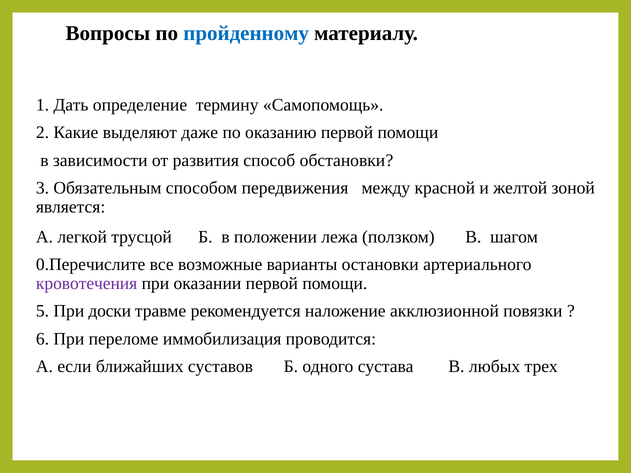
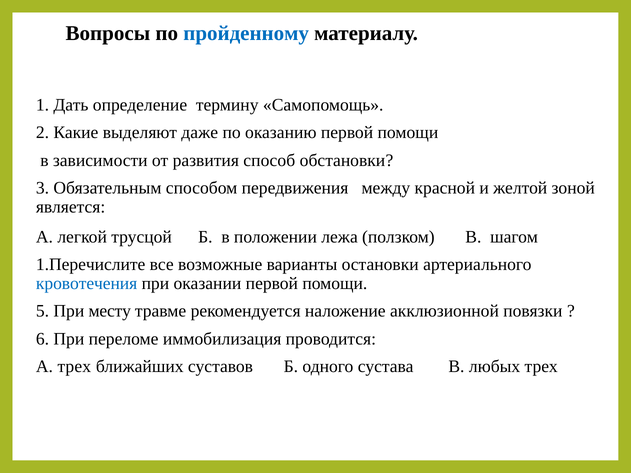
0.Перечислите: 0.Перечислите -> 1.Перечислите
кровотечения colour: purple -> blue
доски: доски -> месту
А если: если -> трех
